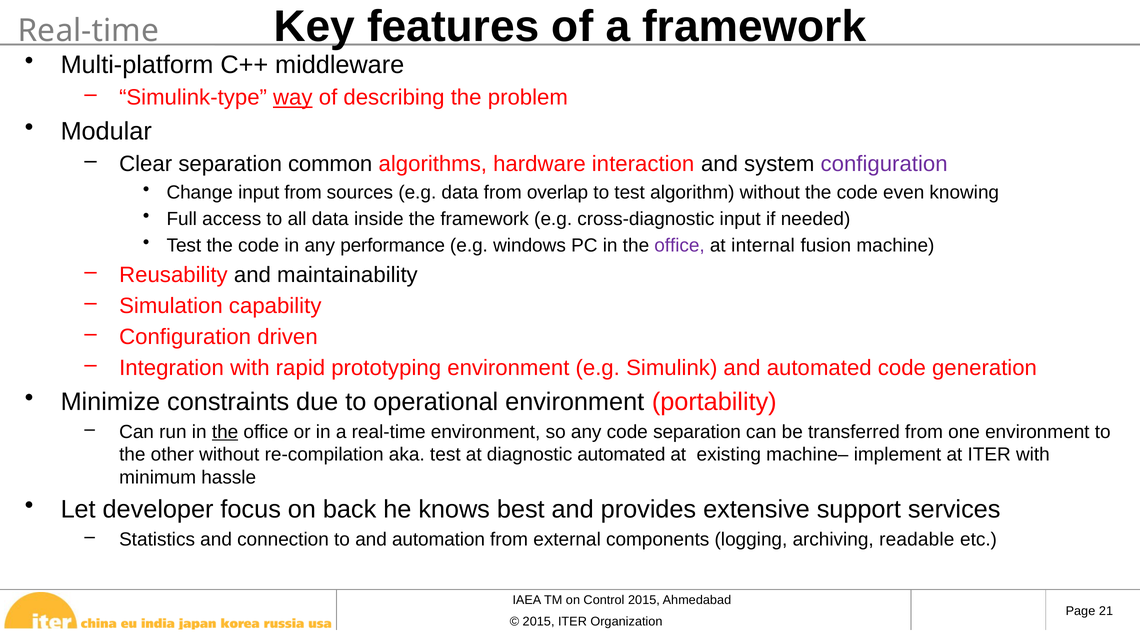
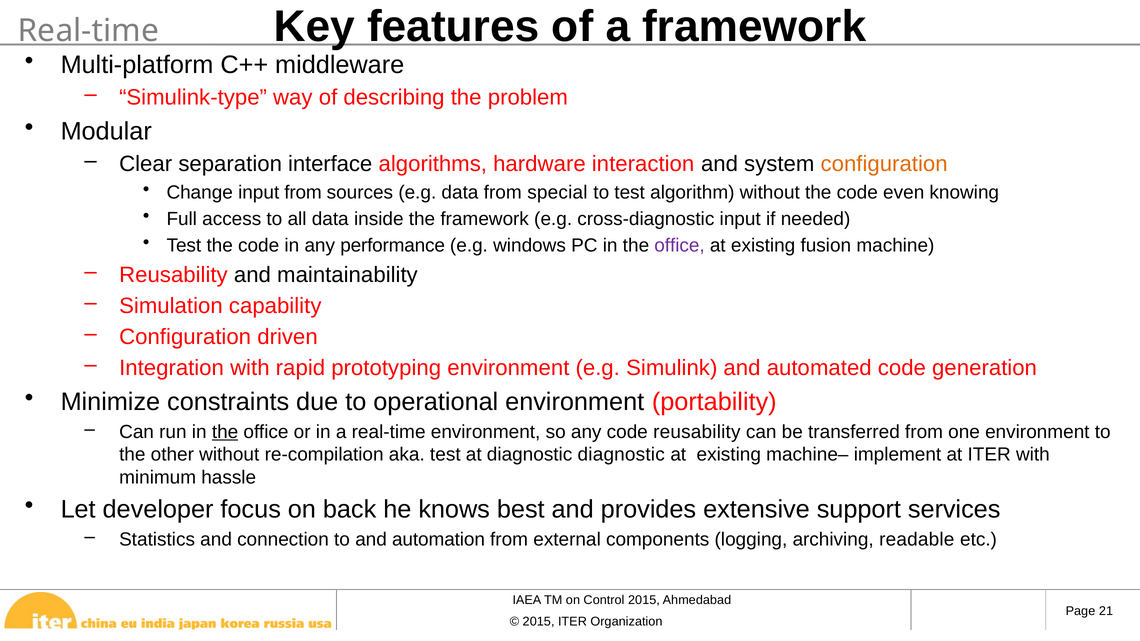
way underline: present -> none
common: common -> interface
configuration at (884, 164) colour: purple -> orange
overlap: overlap -> special
internal at (763, 246): internal -> existing
code separation: separation -> reusability
diagnostic automated: automated -> diagnostic
